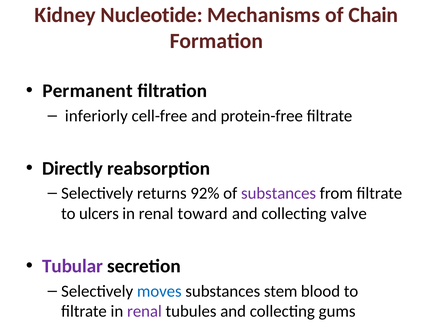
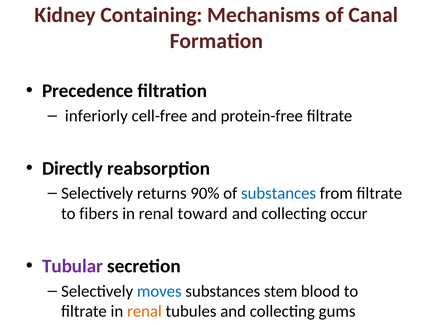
Nucleotide: Nucleotide -> Containing
Chain: Chain -> Canal
Permanent: Permanent -> Precedence
92%: 92% -> 90%
substances at (279, 193) colour: purple -> blue
ulcers: ulcers -> fibers
valve: valve -> occur
renal at (144, 311) colour: purple -> orange
